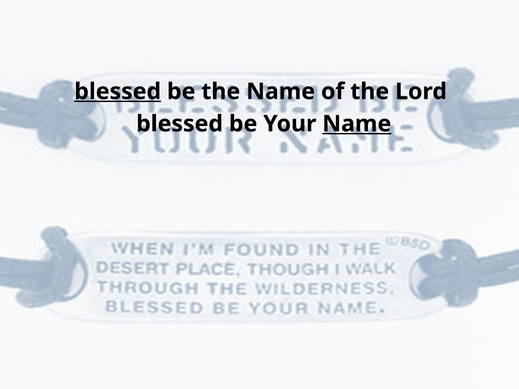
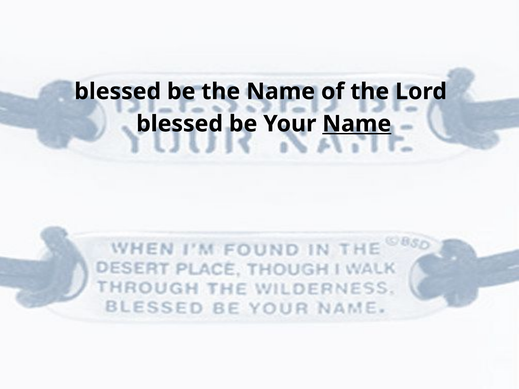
blessed at (118, 92) underline: present -> none
